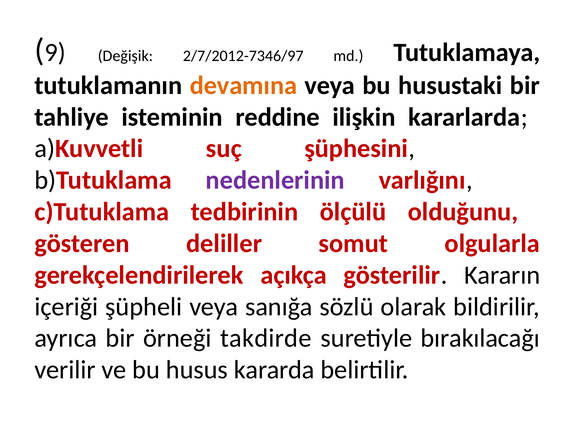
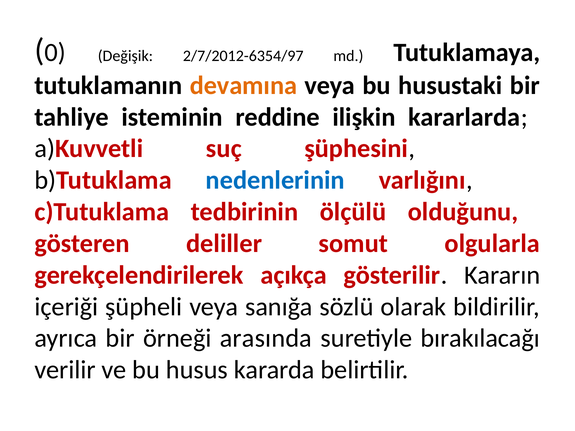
9: 9 -> 0
2/7/2012-7346/97: 2/7/2012-7346/97 -> 2/7/2012-6354/97
nedenlerinin colour: purple -> blue
takdirde: takdirde -> arasında
